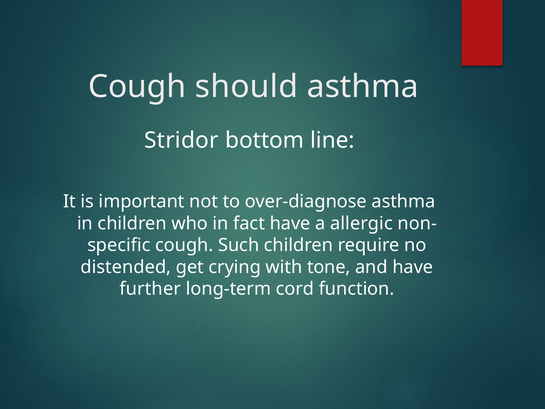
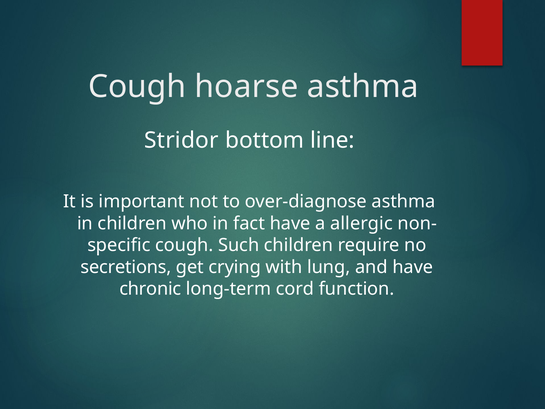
should: should -> hoarse
distended: distended -> secretions
tone: tone -> lung
further: further -> chronic
